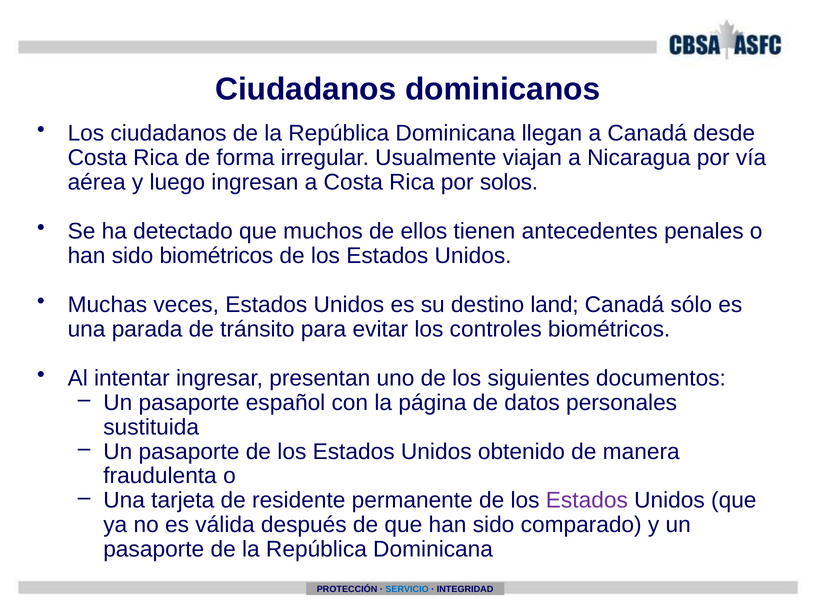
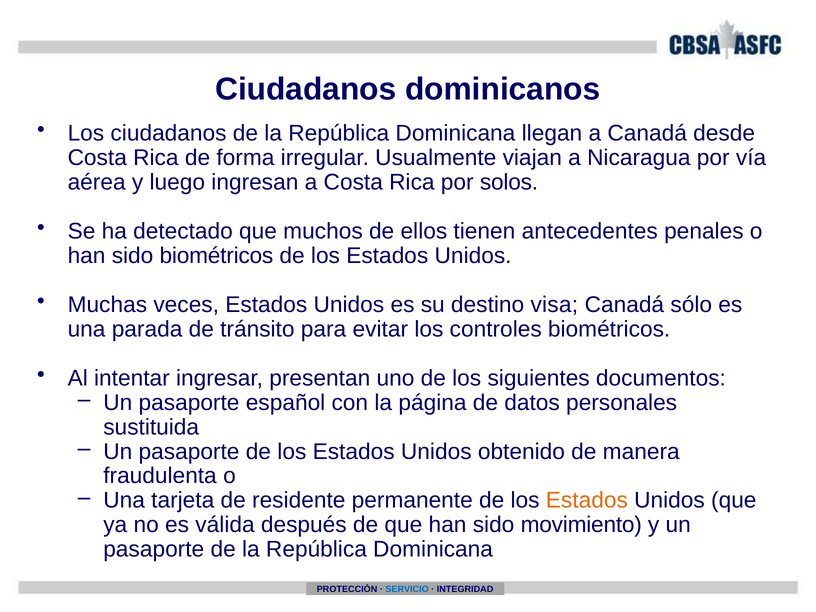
land: land -> visa
Estados at (587, 500) colour: purple -> orange
comparado: comparado -> movimiento
